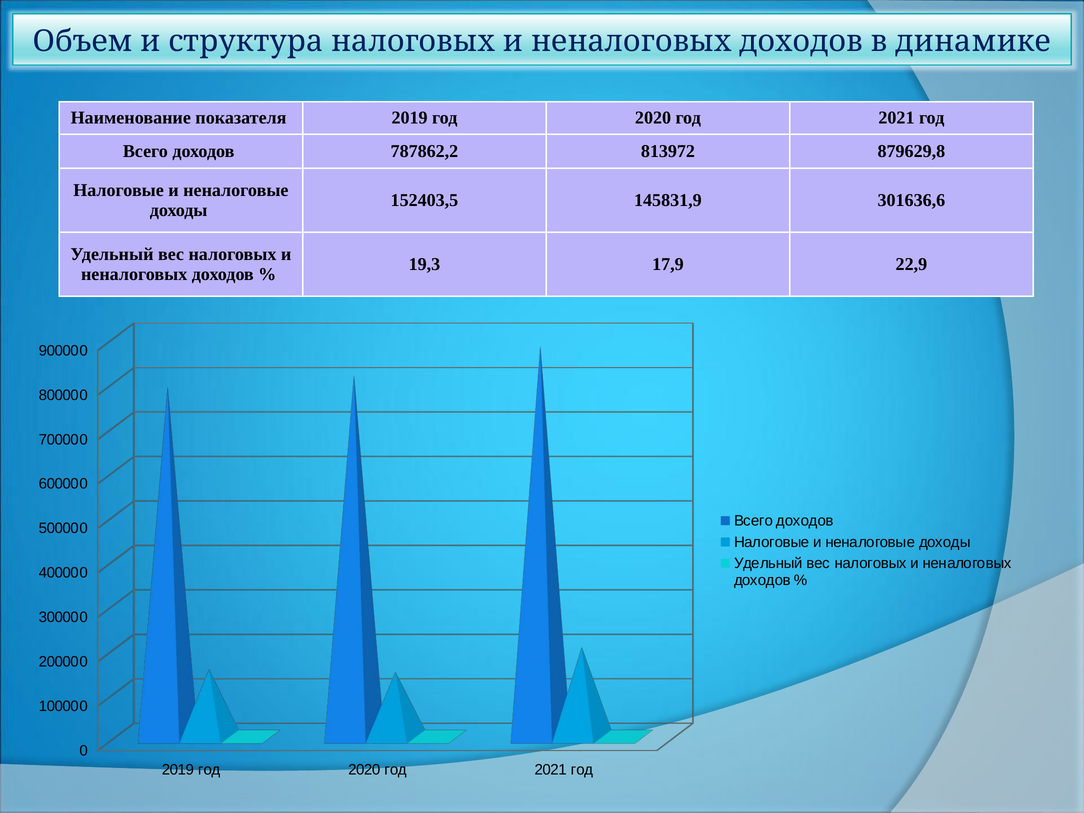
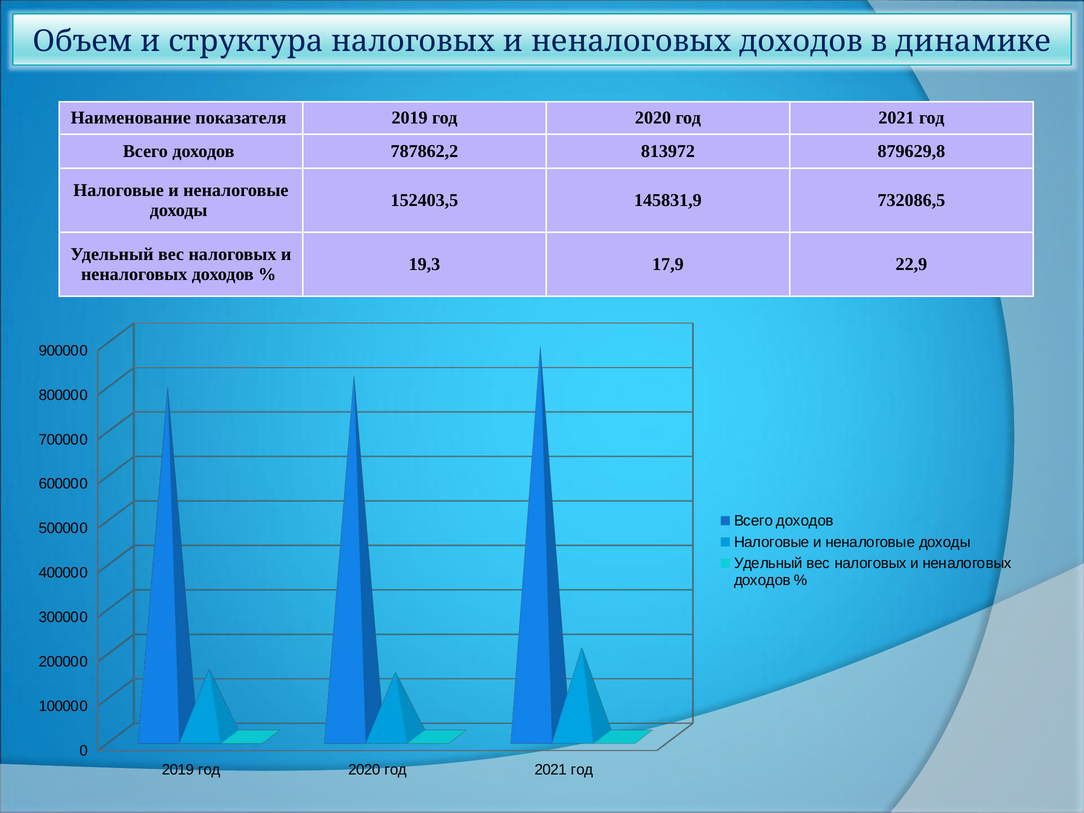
301636,6: 301636,6 -> 732086,5
